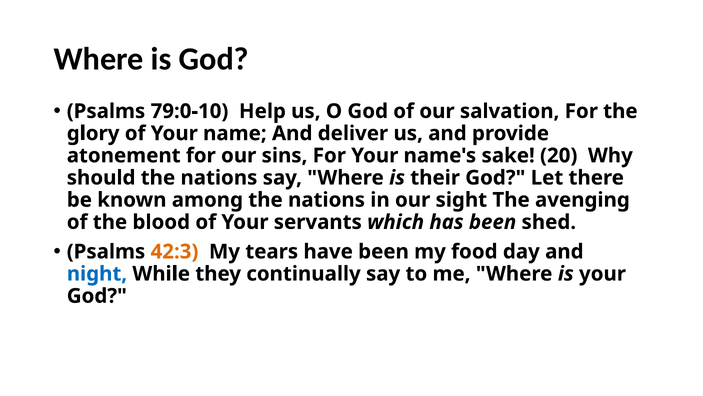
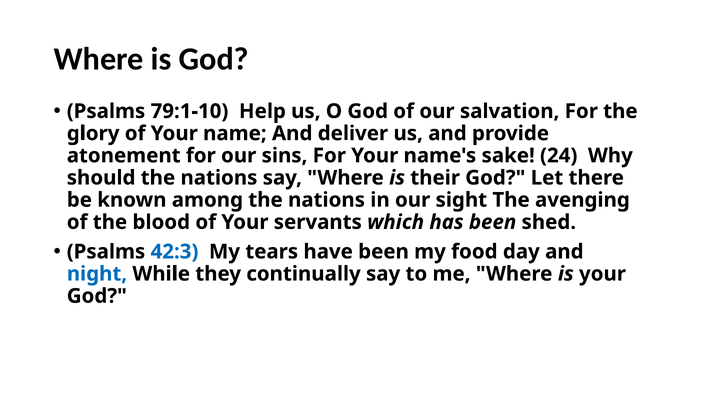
79:0-10: 79:0-10 -> 79:1-10
20: 20 -> 24
42:3 colour: orange -> blue
